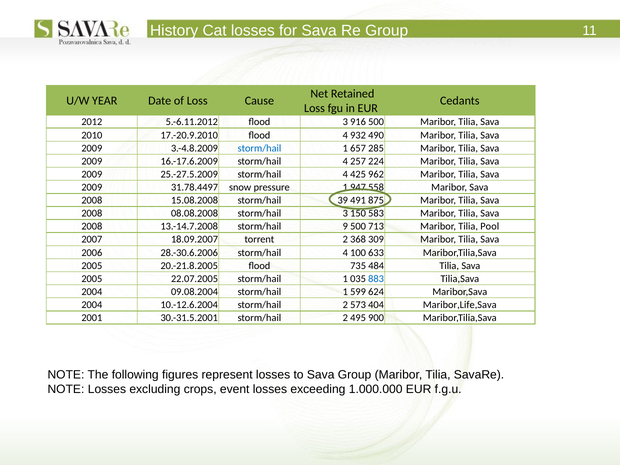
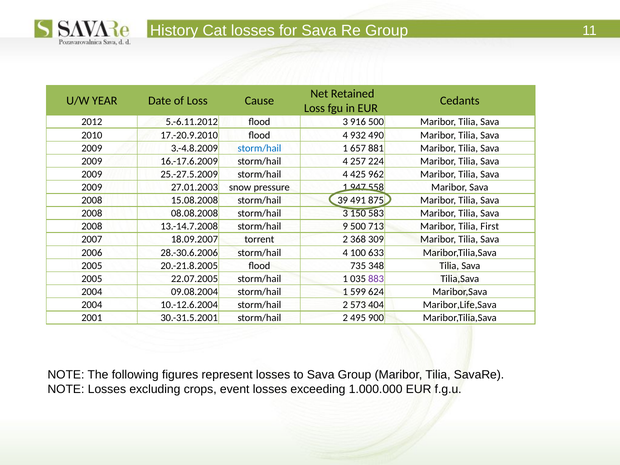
285: 285 -> 881
31.78.4497: 31.78.4497 -> 27.01.2003
Pool: Pool -> First
484: 484 -> 348
883 colour: blue -> purple
